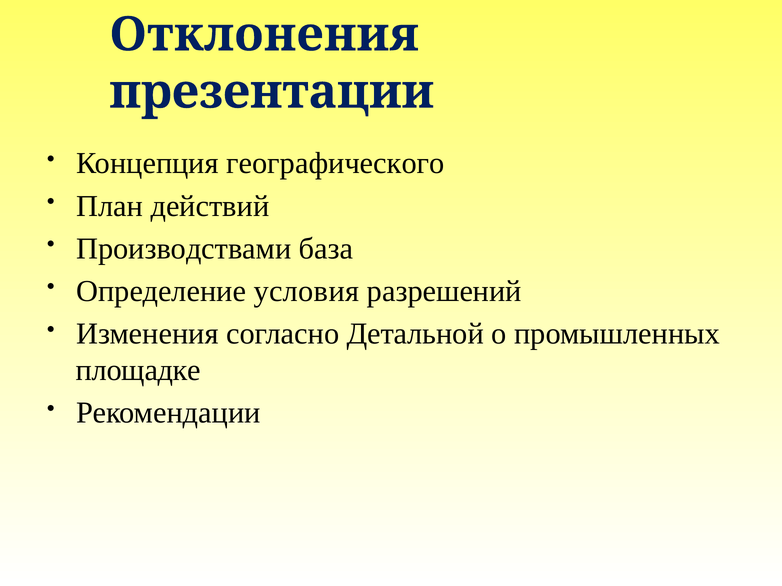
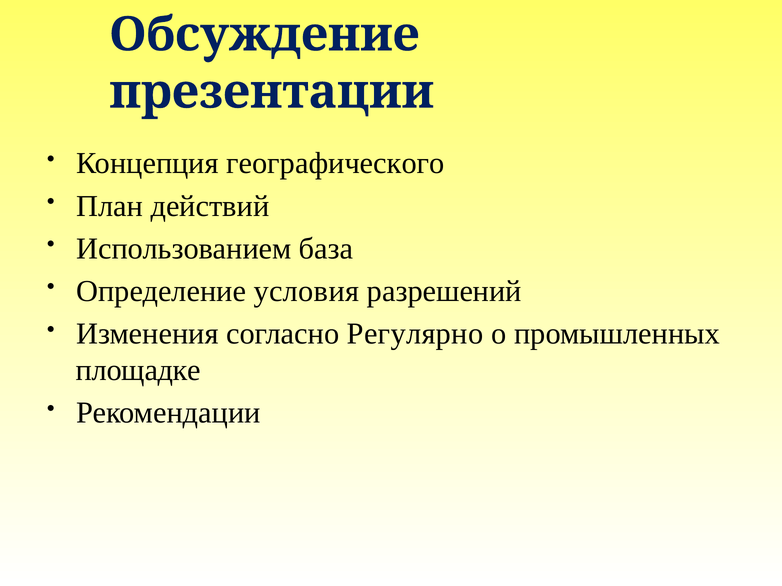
Отклонения: Отклонения -> Обсуждение
Производствами: Производствами -> Использованием
Детальной: Детальной -> Регулярно
